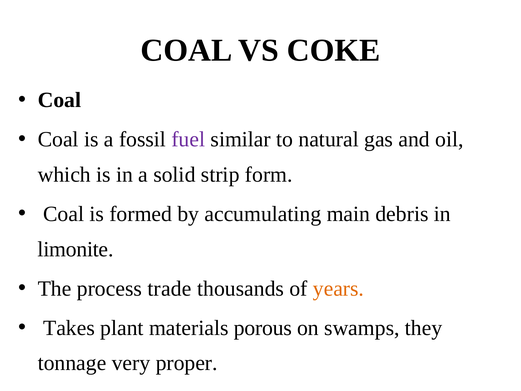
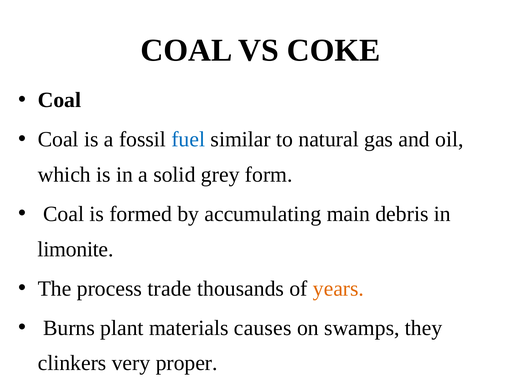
fuel colour: purple -> blue
strip: strip -> grey
Takes: Takes -> Burns
porous: porous -> causes
tonnage: tonnage -> clinkers
